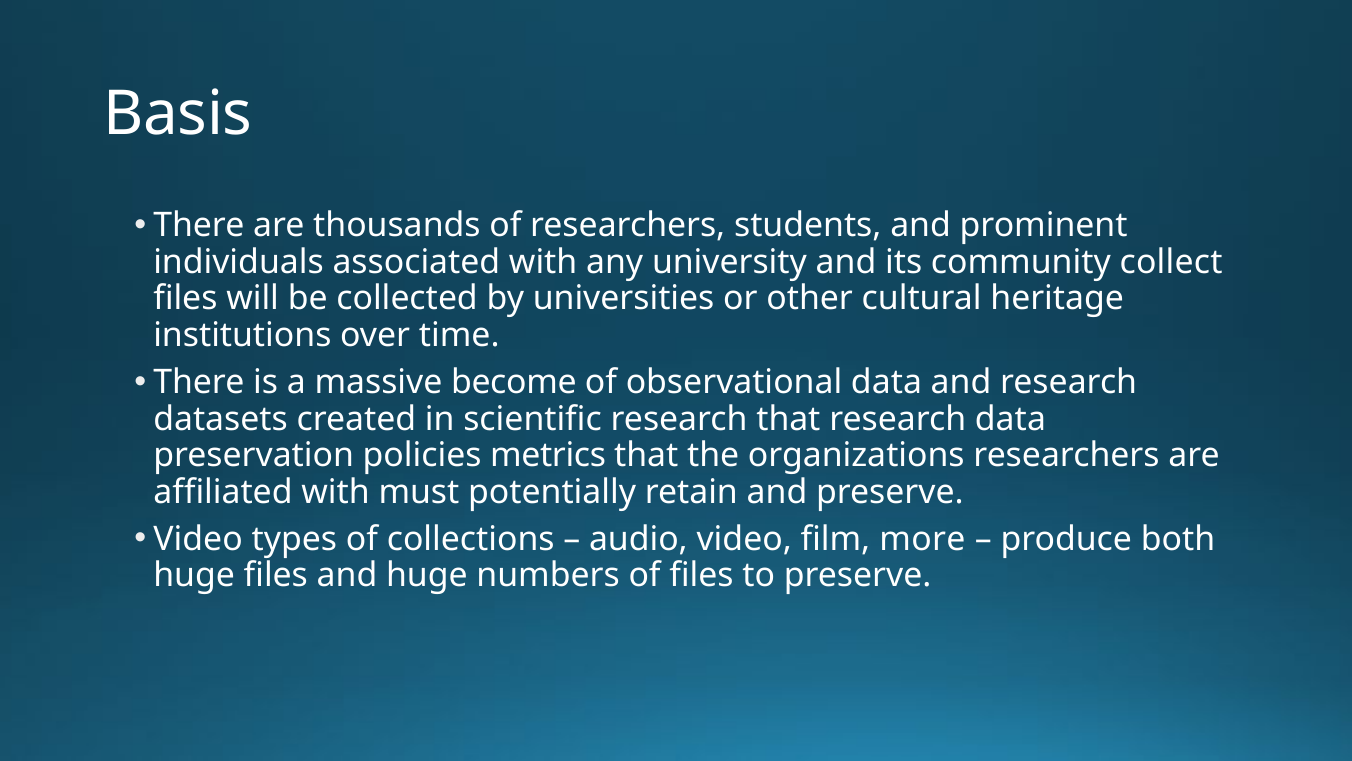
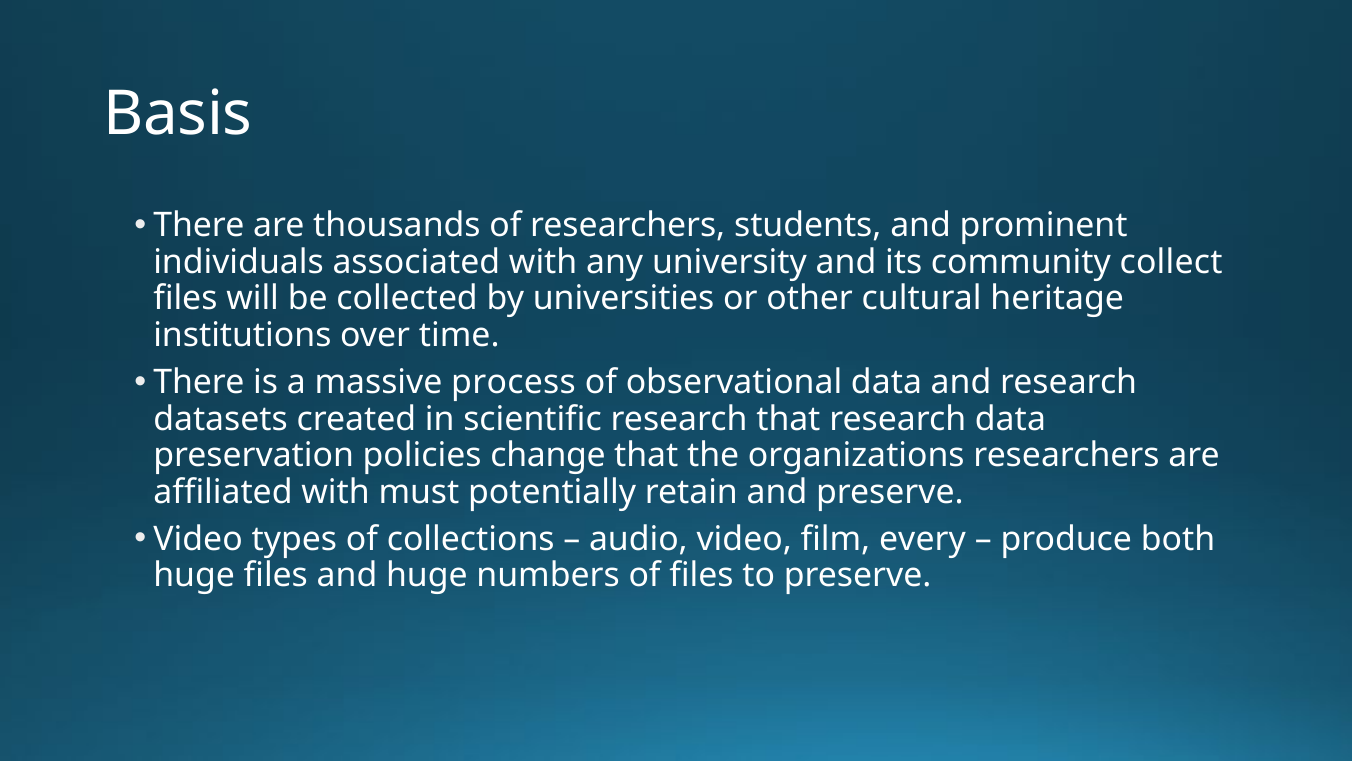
become: become -> process
metrics: metrics -> change
more: more -> every
